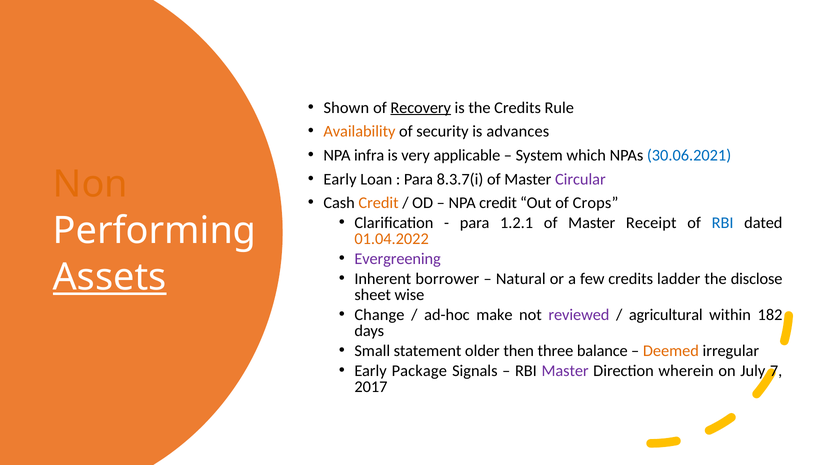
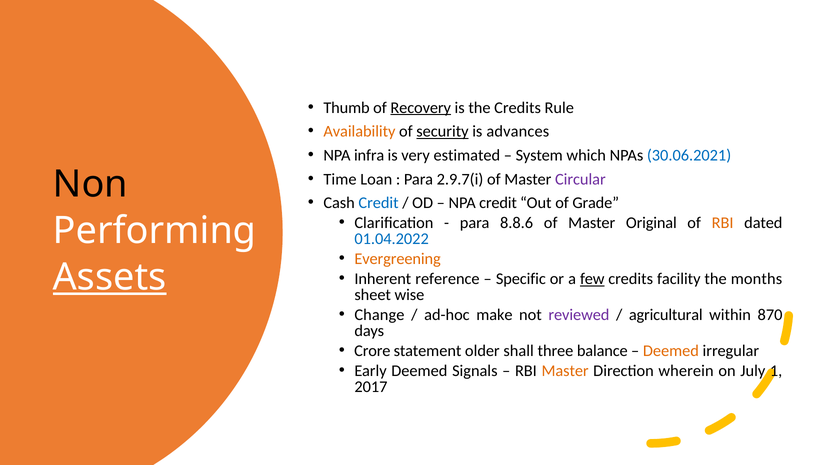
Shown: Shown -> Thumb
security underline: none -> present
applicable: applicable -> estimated
Early at (340, 179): Early -> Time
8.3.7(i: 8.3.7(i -> 2.9.7(i
Non colour: orange -> black
Credit at (379, 203) colour: orange -> blue
Crops: Crops -> Grade
1.2.1: 1.2.1 -> 8.8.6
Receipt: Receipt -> Original
RBI at (723, 223) colour: blue -> orange
01.04.2022 colour: orange -> blue
Evergreening colour: purple -> orange
borrower: borrower -> reference
Natural: Natural -> Specific
few underline: none -> present
ladder: ladder -> facility
disclose: disclose -> months
182: 182 -> 870
Small: Small -> Crore
then: then -> shall
Early Package: Package -> Deemed
Master at (565, 371) colour: purple -> orange
7: 7 -> 1
